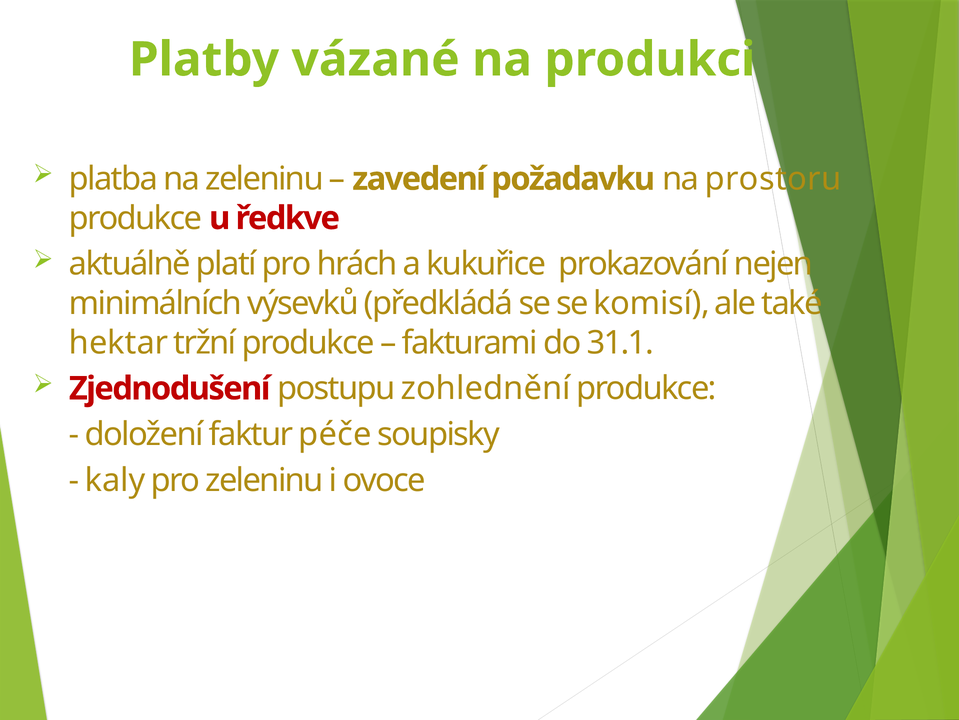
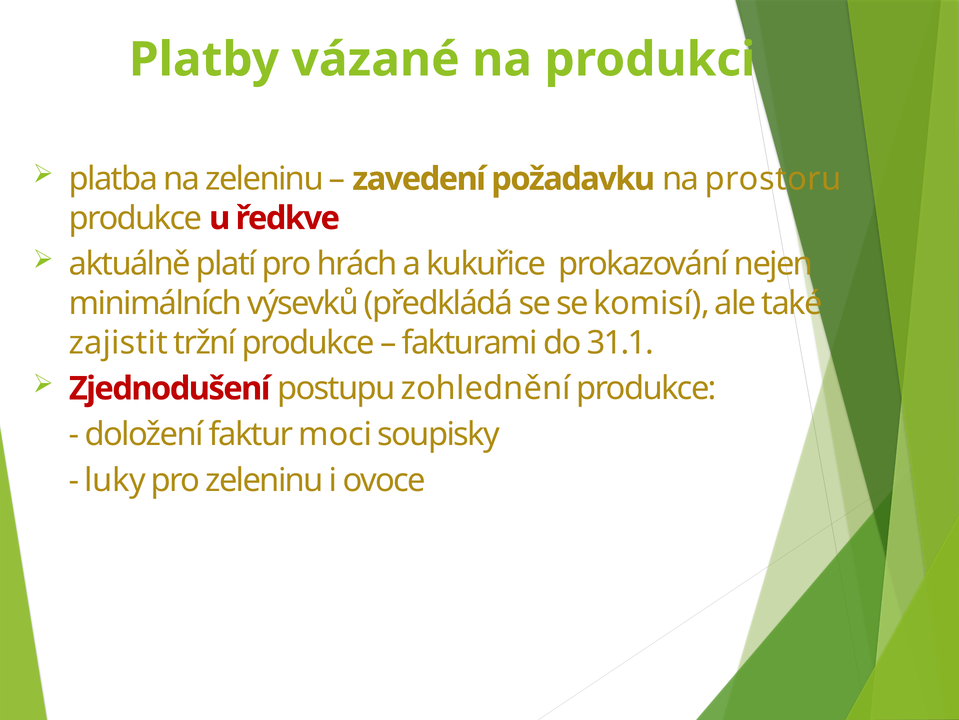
hektar: hektar -> zajistit
péče: péče -> moci
kaly: kaly -> luky
